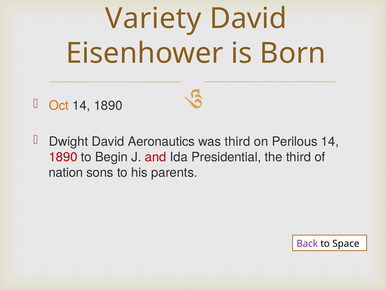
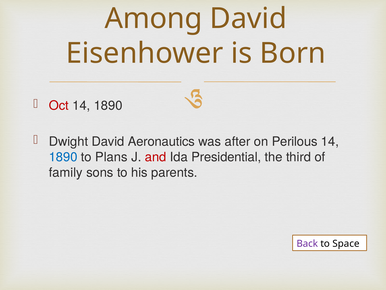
Variety: Variety -> Among
Oct colour: orange -> red
was third: third -> after
1890 at (63, 157) colour: red -> blue
Begin: Begin -> Plans
nation: nation -> family
